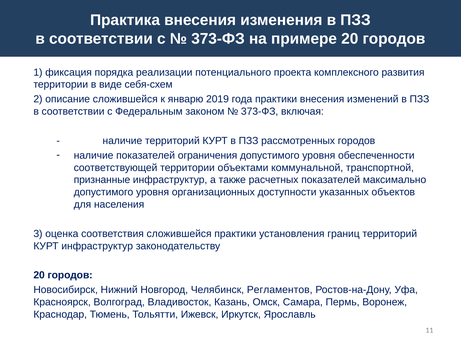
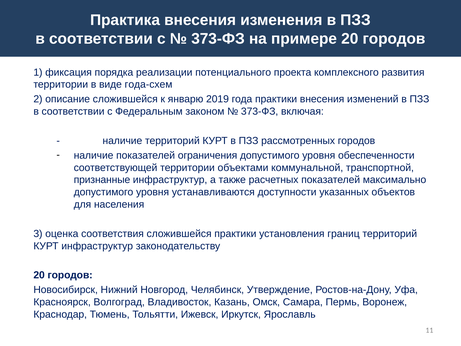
себя-схем: себя-схем -> года-схем
организационных: организационных -> устанавливаются
Регламентов: Регламентов -> Утверждение
